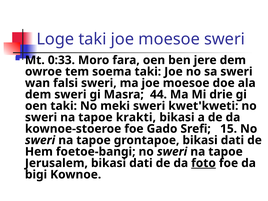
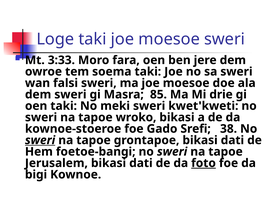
0:33: 0:33 -> 3:33
44: 44 -> 85
krakti: krakti -> wroko
15: 15 -> 38
sweri at (40, 140) underline: none -> present
